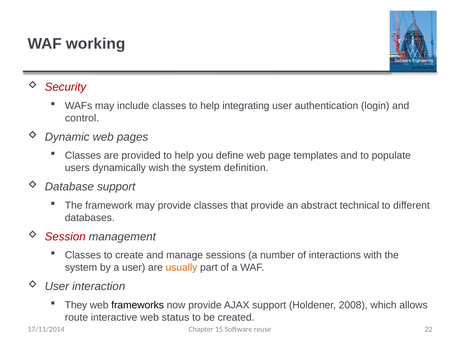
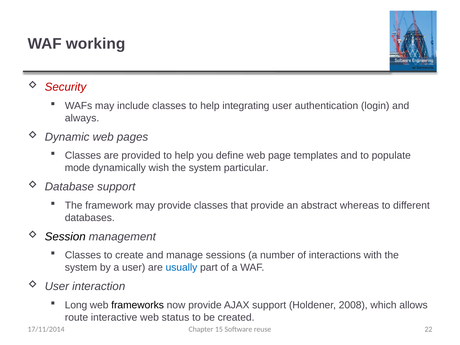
control: control -> always
users: users -> mode
definition: definition -> particular
technical: technical -> whereas
Session colour: red -> black
usually colour: orange -> blue
They: They -> Long
